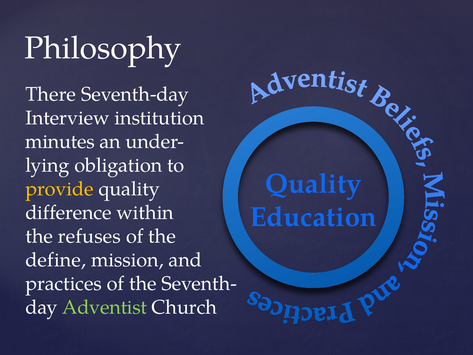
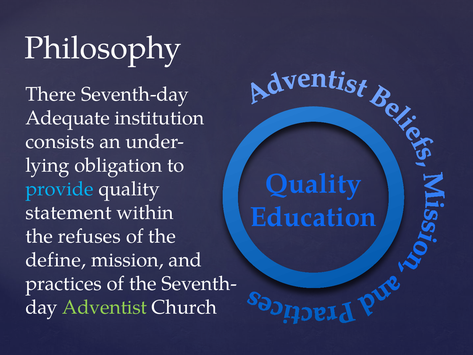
Interview: Interview -> Adequate
minutes: minutes -> consists
provide colour: yellow -> light blue
difference: difference -> statement
